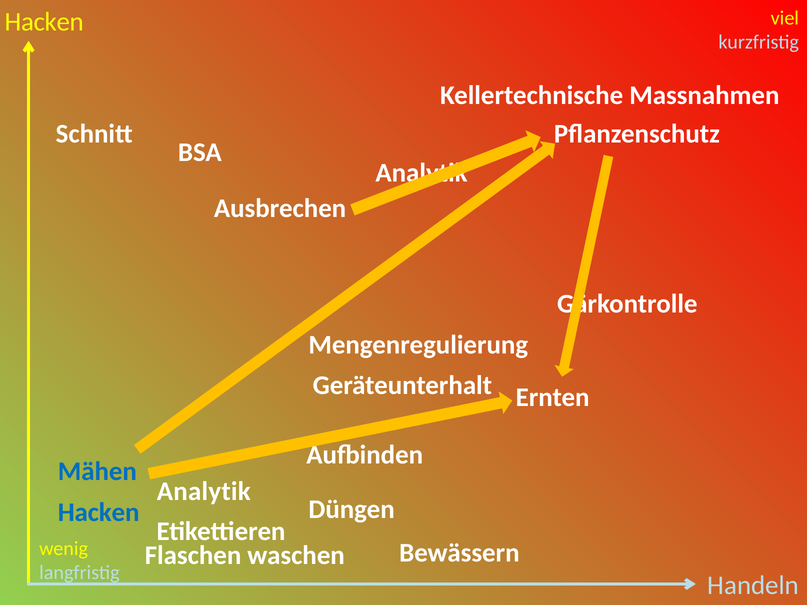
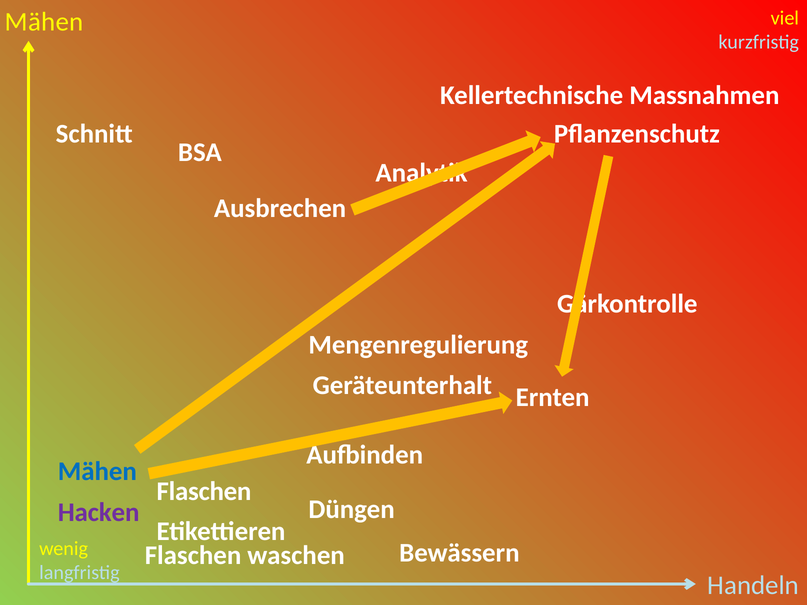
Hacken at (44, 22): Hacken -> Mähen
Analytik at (204, 492): Analytik -> Flaschen
Hacken at (99, 512) colour: blue -> purple
